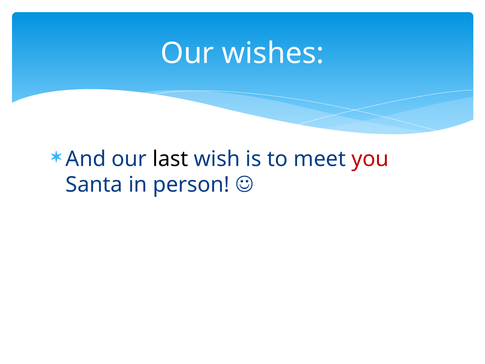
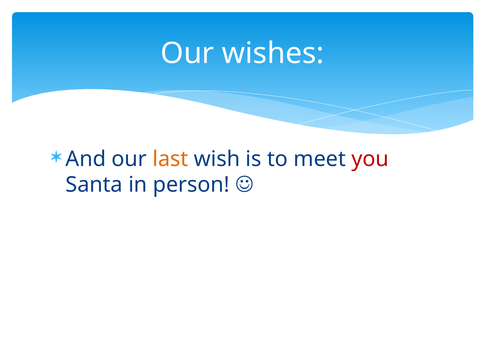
last colour: black -> orange
